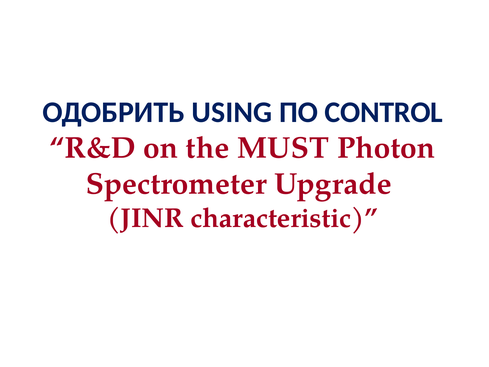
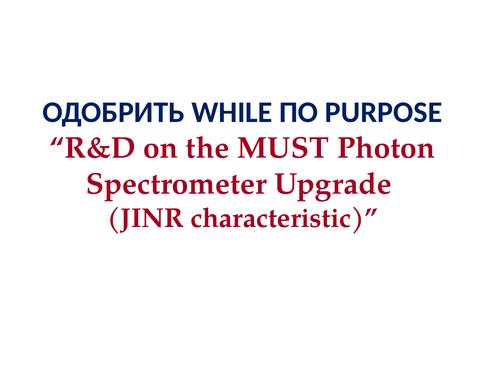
USING: USING -> WHILE
CONTROL: CONTROL -> PURPOSE
